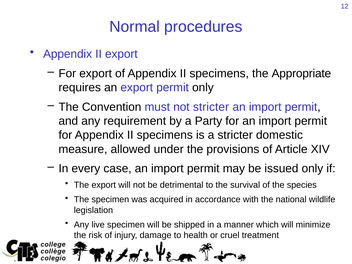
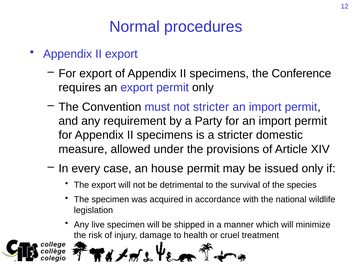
Appropriate: Appropriate -> Conference
case an import: import -> house
